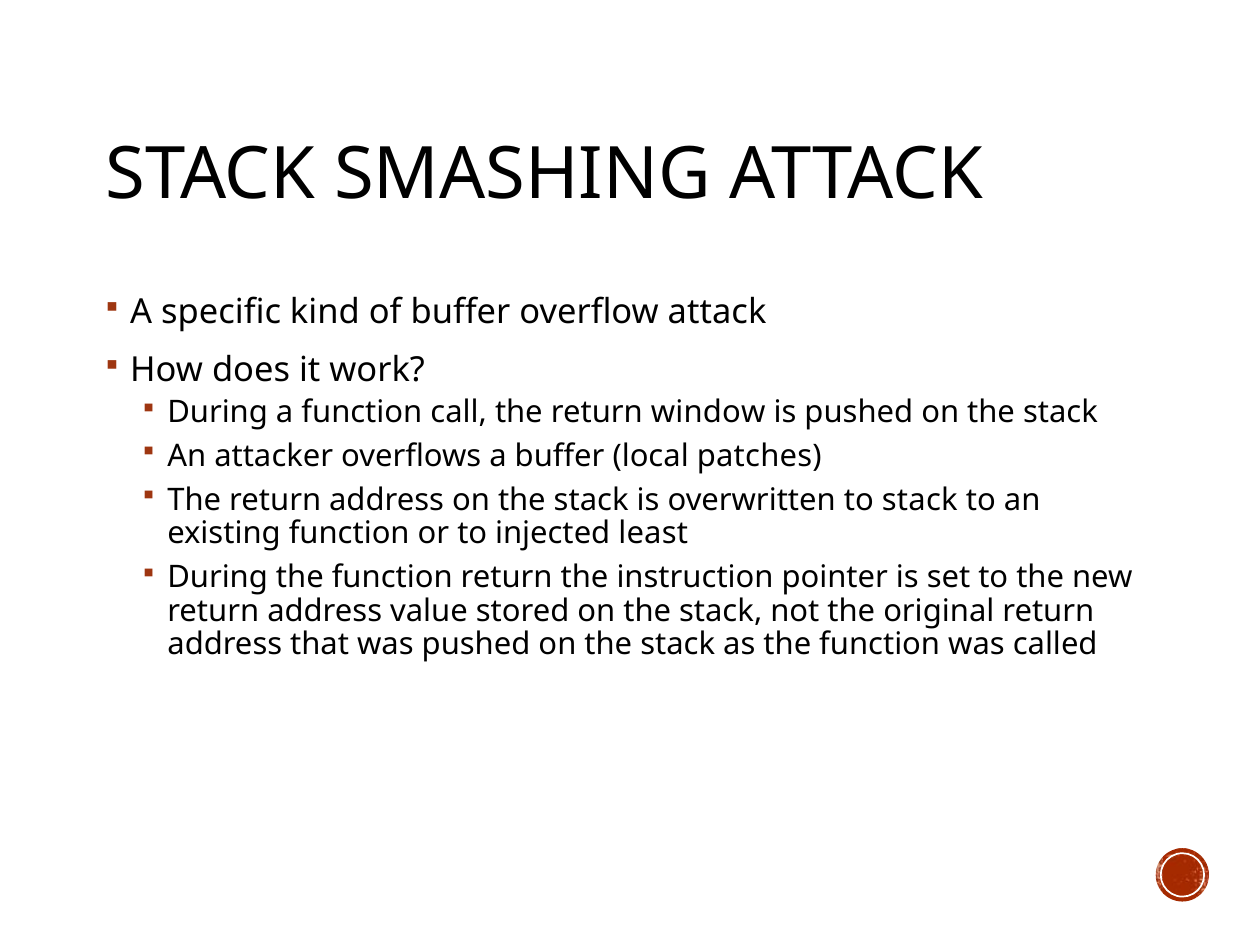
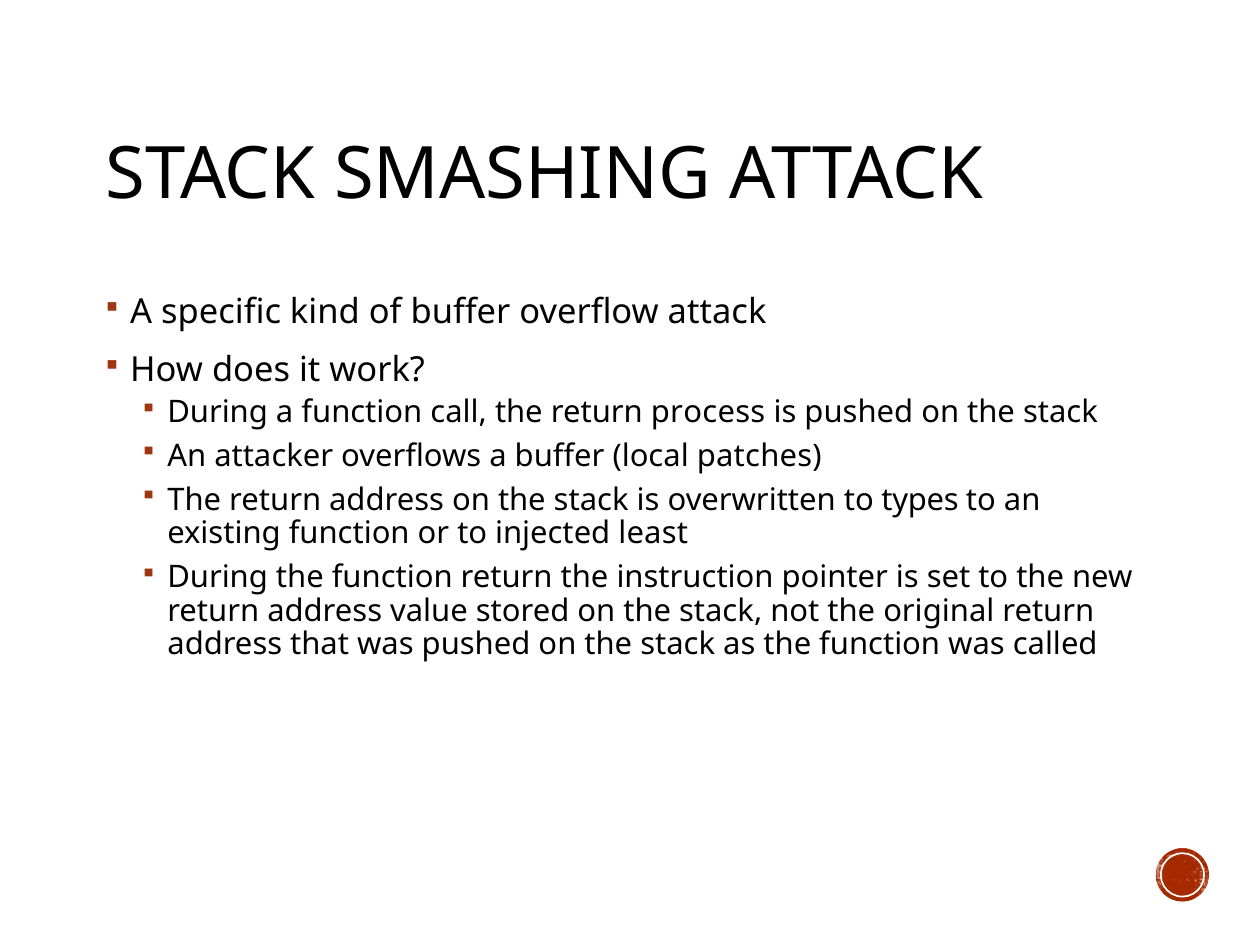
window: window -> process
to stack: stack -> types
